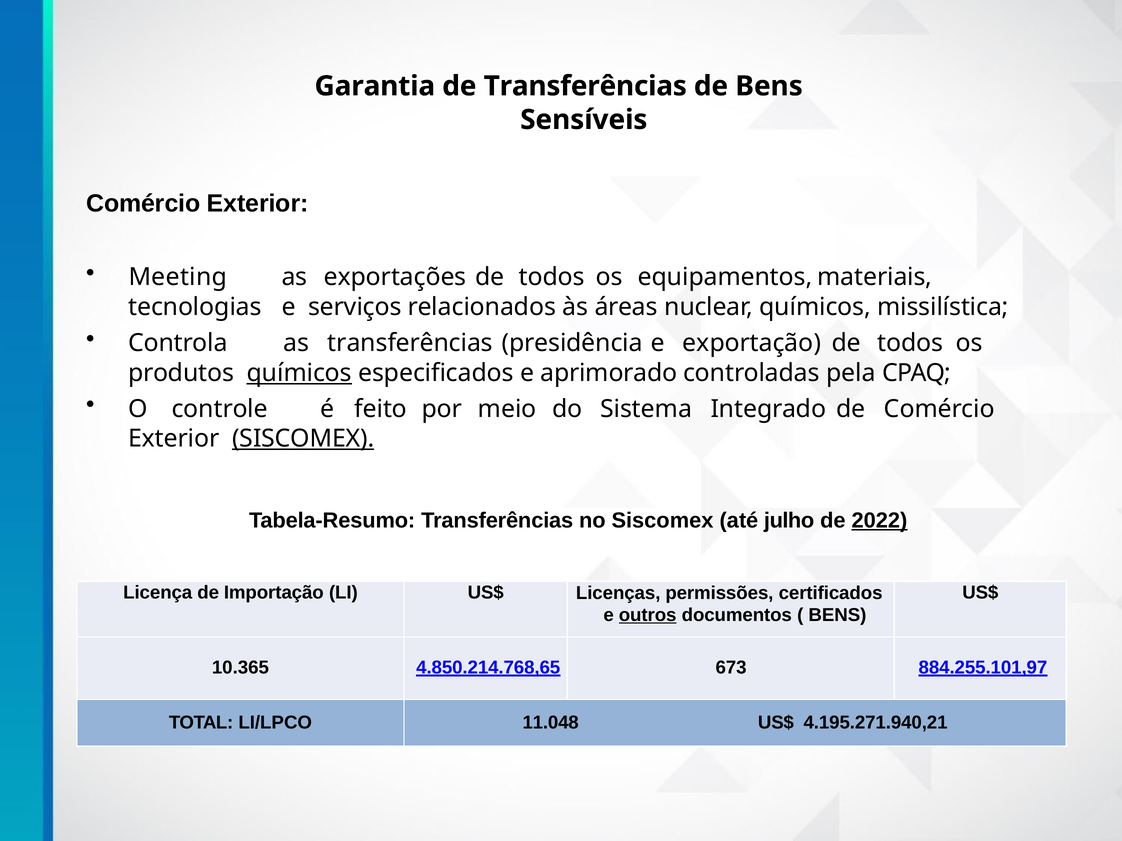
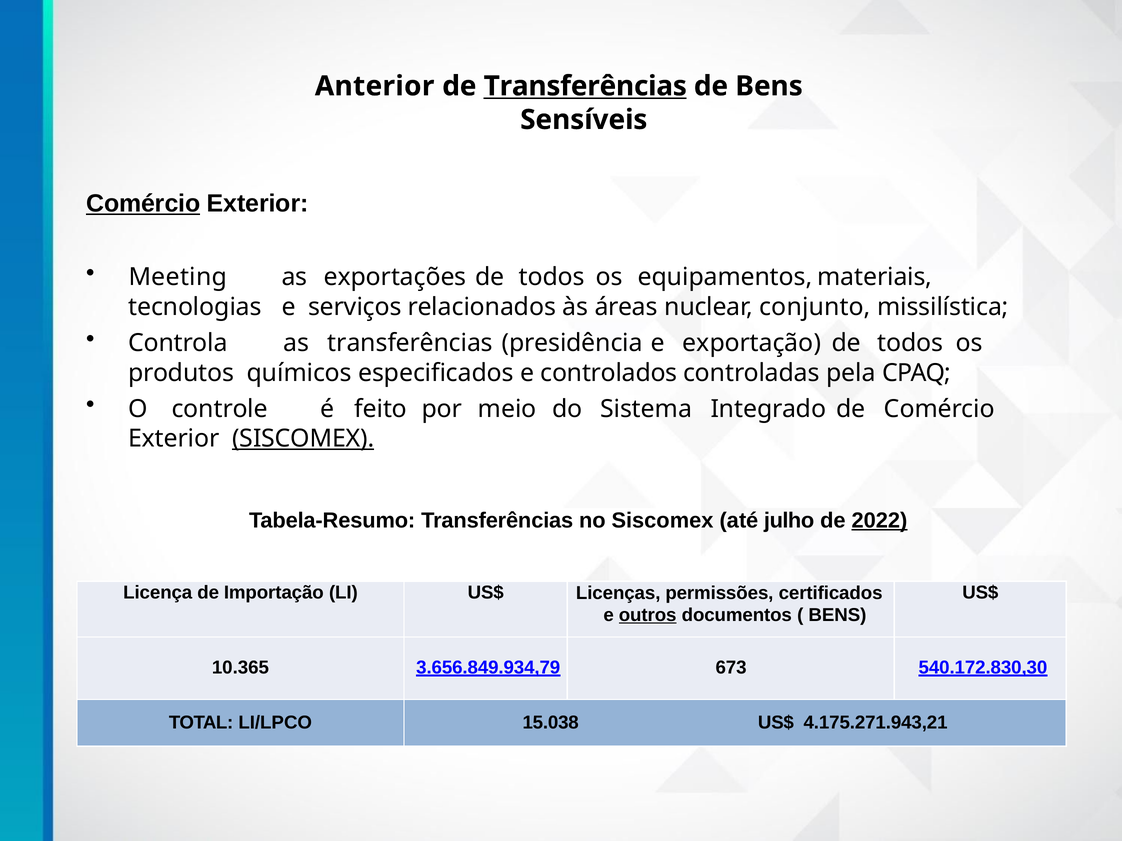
Garantia: Garantia -> Anterior
Transferências at (585, 86) underline: none -> present
Comércio at (143, 204) underline: none -> present
nuclear químicos: químicos -> conjunto
químicos at (299, 373) underline: present -> none
aprimorado: aprimorado -> controlados
4.850.214.768,65: 4.850.214.768,65 -> 3.656.849.934,79
884.255.101,97: 884.255.101,97 -> 540.172.830,30
11.048: 11.048 -> 15.038
4.195.271.940,21: 4.195.271.940,21 -> 4.175.271.943,21
